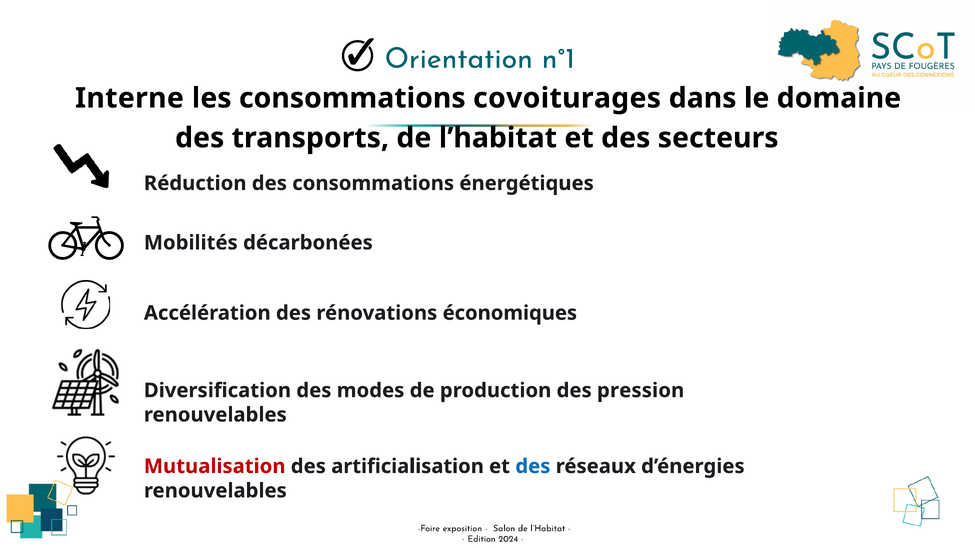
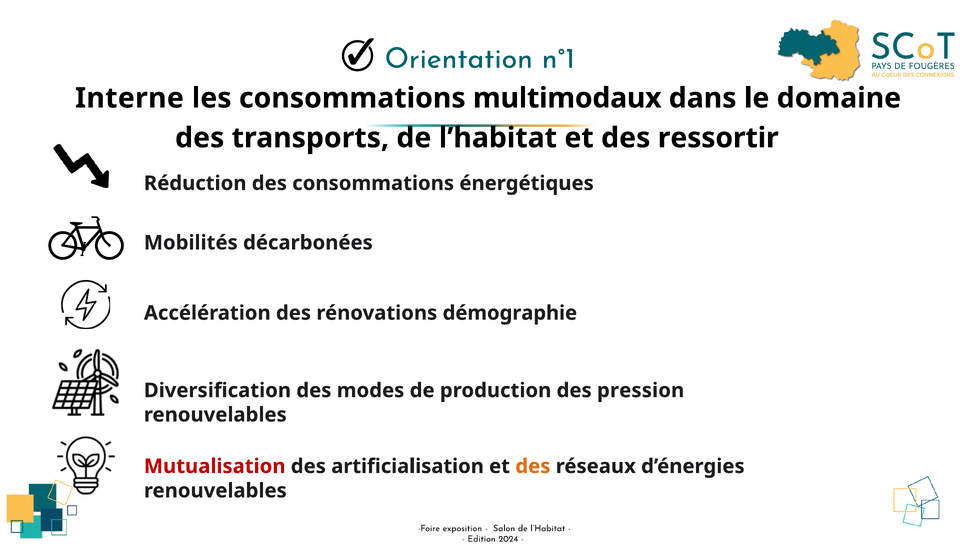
covoiturages: covoiturages -> multimodaux
secteurs: secteurs -> ressortir
économiques: économiques -> démographie
des at (533, 467) colour: blue -> orange
